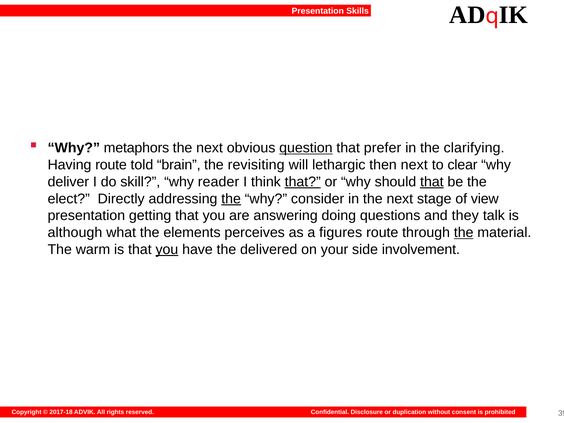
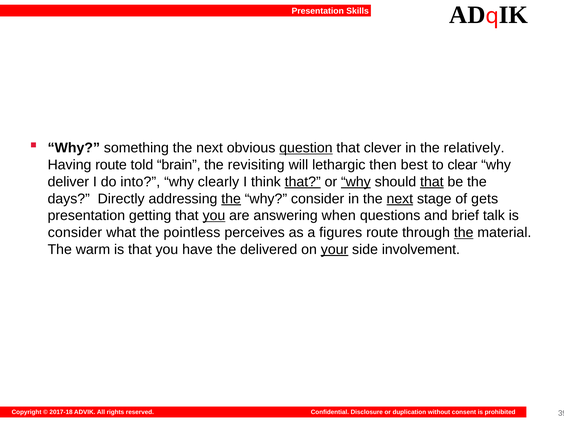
metaphors: metaphors -> something
prefer: prefer -> clever
clarifying: clarifying -> relatively
then next: next -> best
skill: skill -> into
reader: reader -> clearly
why at (356, 182) underline: none -> present
elect: elect -> days
next at (400, 199) underline: none -> present
view: view -> gets
you at (214, 216) underline: none -> present
doing: doing -> when
they: they -> brief
although at (75, 233): although -> consider
elements: elements -> pointless
you at (167, 250) underline: present -> none
your underline: none -> present
